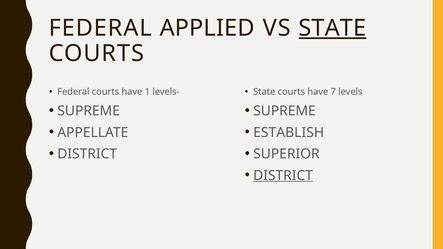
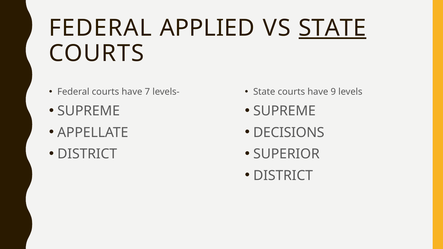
1: 1 -> 7
7: 7 -> 9
ESTABLISH: ESTABLISH -> DECISIONS
DISTRICT at (283, 176) underline: present -> none
